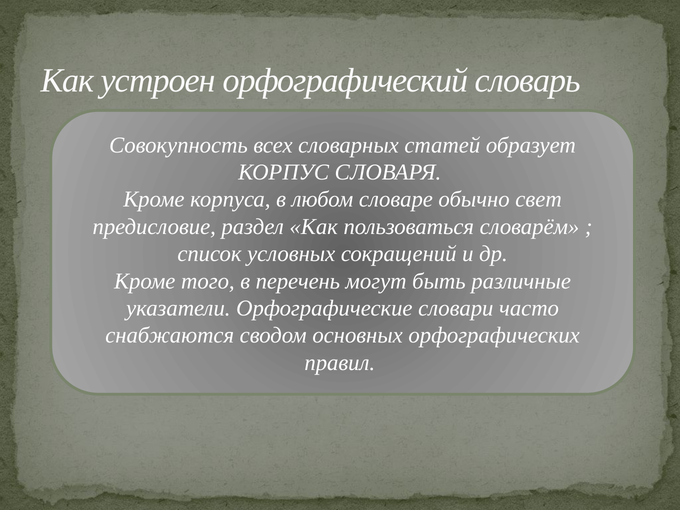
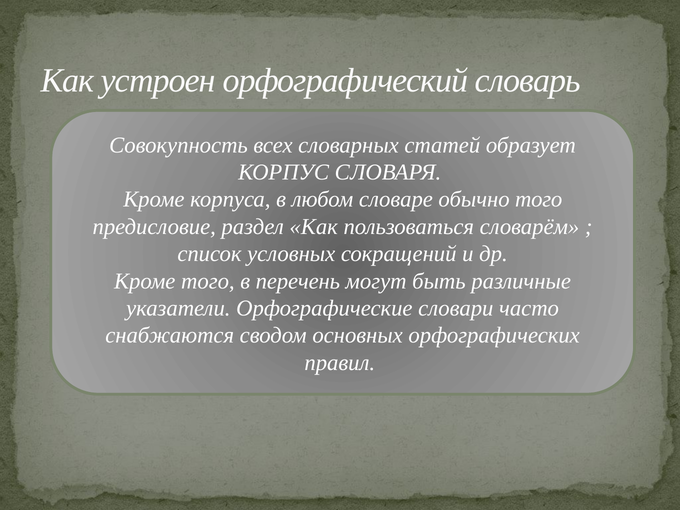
обычно свет: свет -> того
